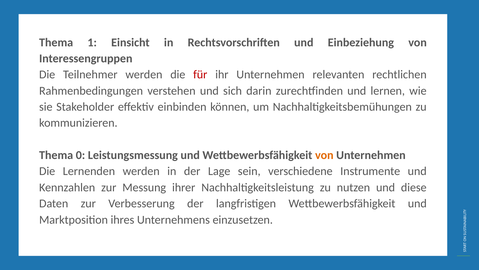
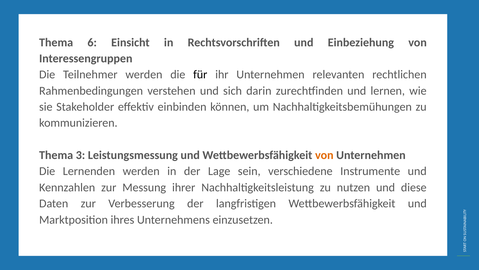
1: 1 -> 6
für colour: red -> black
0: 0 -> 3
